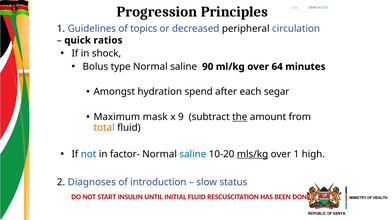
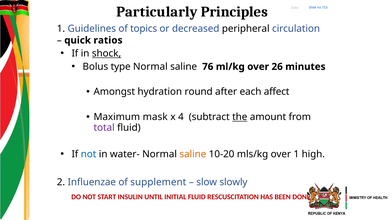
Progression: Progression -> Particularly
shock underline: none -> present
90: 90 -> 76
64: 64 -> 26
spend: spend -> round
segar: segar -> affect
9: 9 -> 4
total colour: orange -> purple
factor-: factor- -> water-
saline at (193, 154) colour: blue -> orange
mls/kg underline: present -> none
Diagnoses: Diagnoses -> Influenzae
introduction: introduction -> supplement
status: status -> slowly
